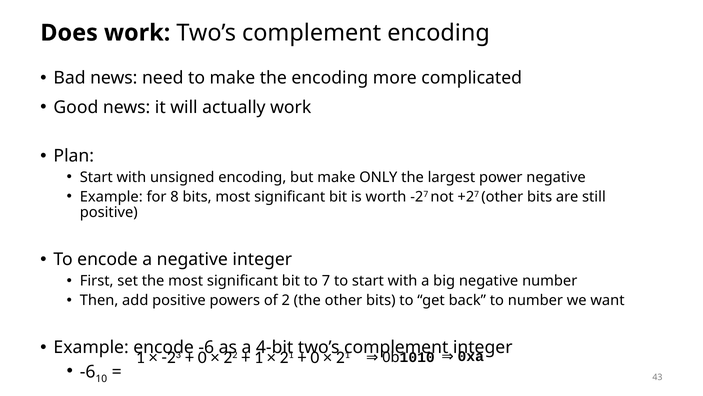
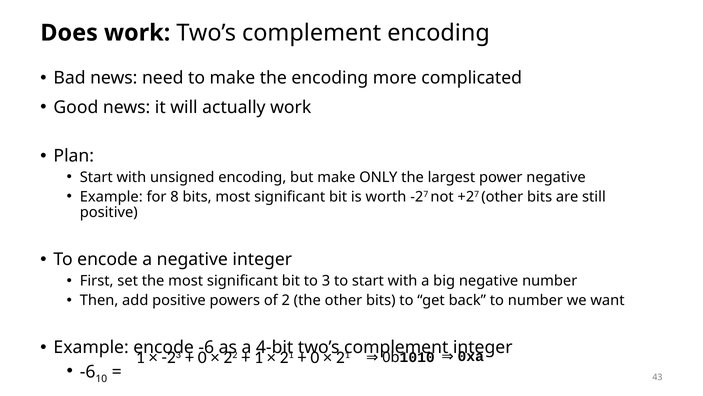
7: 7 -> 3
